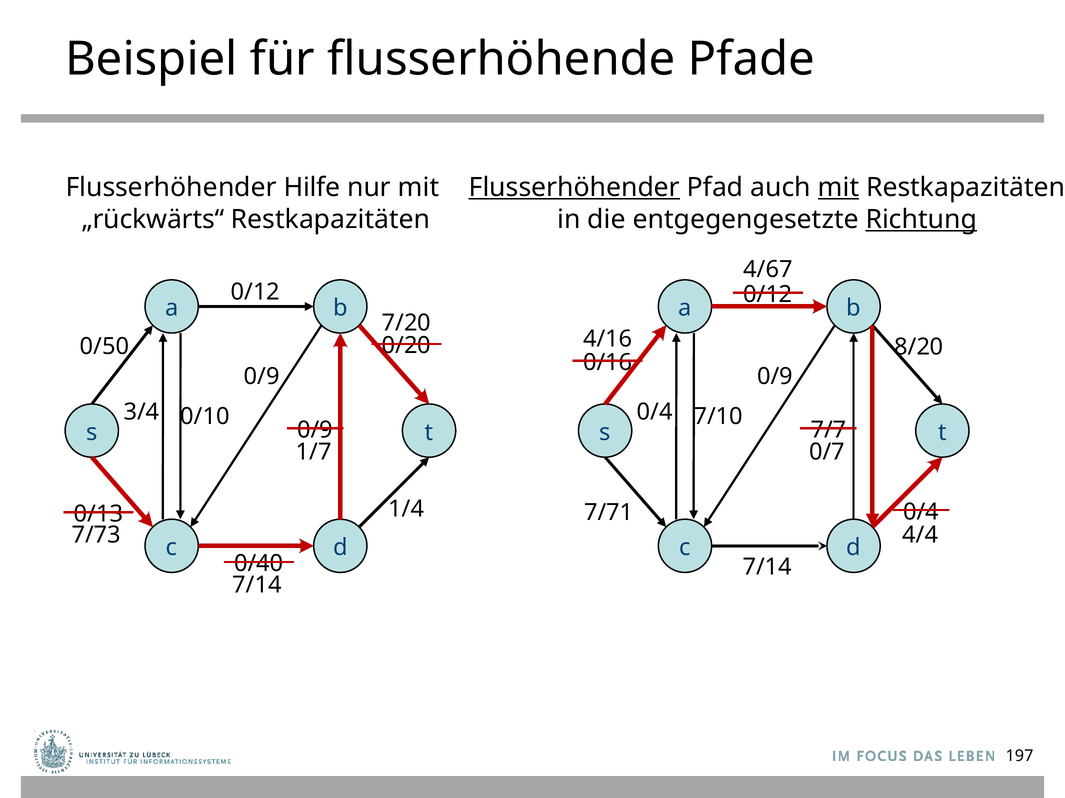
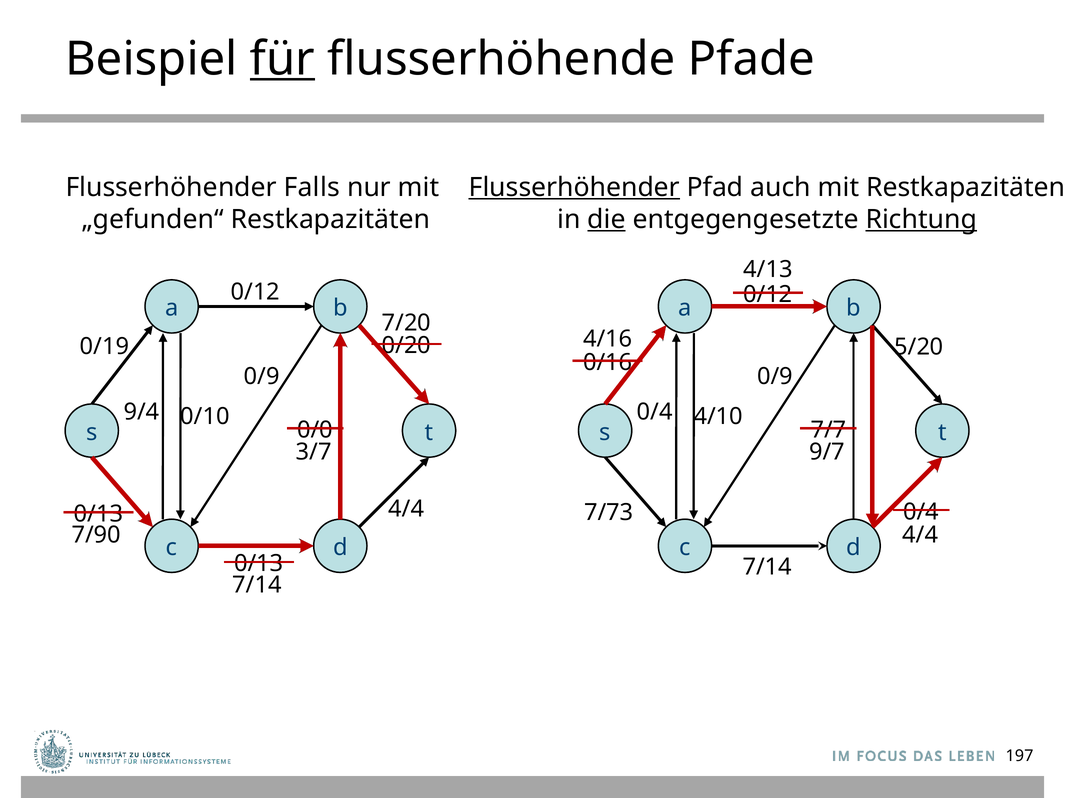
für underline: none -> present
mit at (838, 188) underline: present -> none
Hilfe: Hilfe -> Falls
die underline: none -> present
„rückwärts“: „rückwärts“ -> „gefunden“
4/67: 4/67 -> 4/13
0/50: 0/50 -> 0/19
8/20: 8/20 -> 5/20
3/4: 3/4 -> 9/4
7/10: 7/10 -> 4/10
0/9 at (315, 430): 0/9 -> 0/0
1/7: 1/7 -> 3/7
0/7: 0/7 -> 9/7
1/4 at (406, 510): 1/4 -> 4/4
7/71: 7/71 -> 7/73
7/73: 7/73 -> 7/90
0/40 at (259, 564): 0/40 -> 0/13
